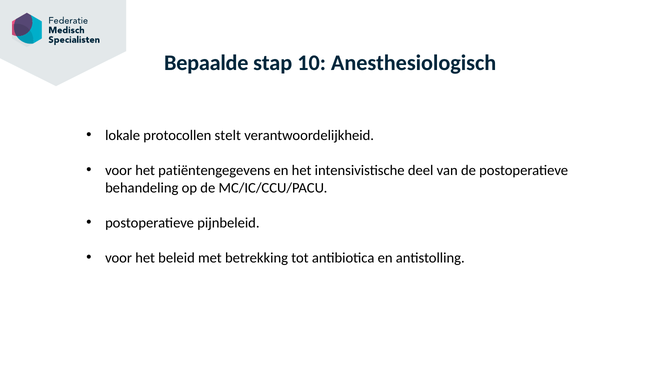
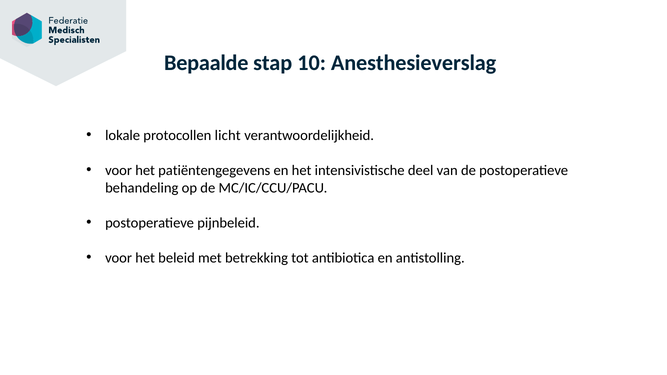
Anesthesiologisch: Anesthesiologisch -> Anesthesieverslag
stelt: stelt -> licht
